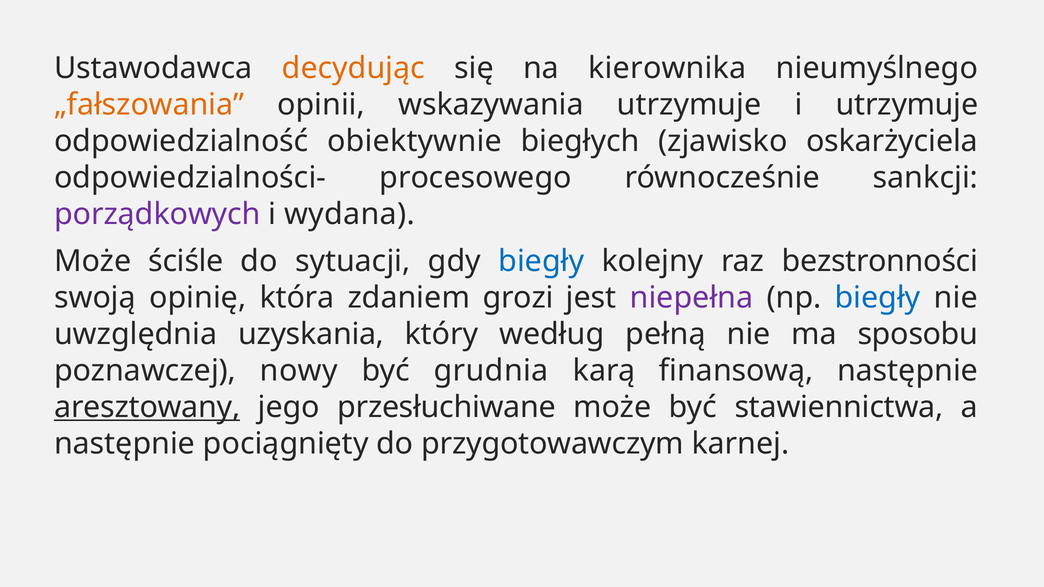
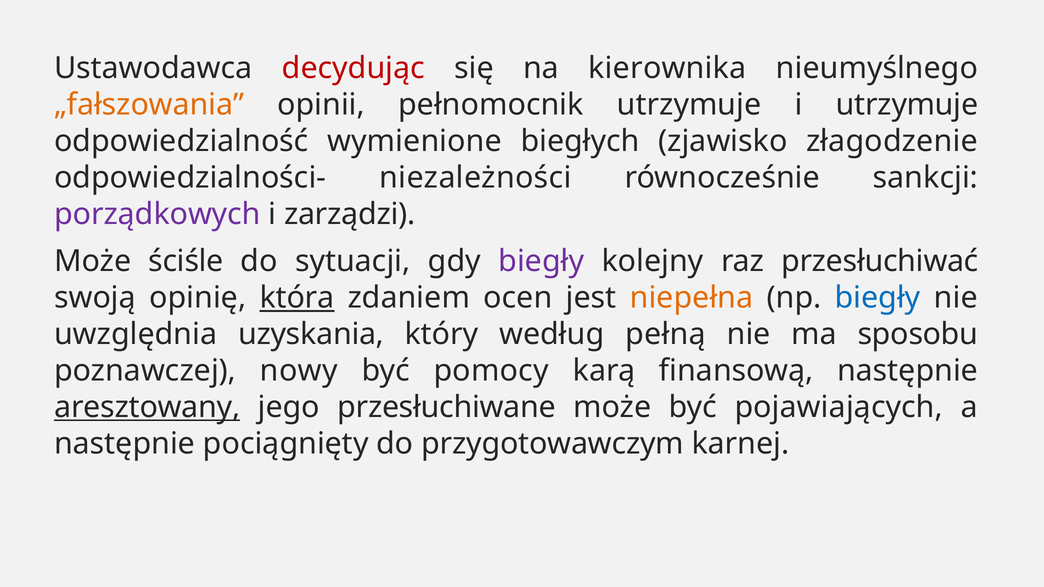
decydując colour: orange -> red
wskazywania: wskazywania -> pełnomocnik
obiektywnie: obiektywnie -> wymienione
oskarżyciela: oskarżyciela -> złagodzenie
procesowego: procesowego -> niezależności
wydana: wydana -> zarządzi
biegły at (541, 261) colour: blue -> purple
bezstronności: bezstronności -> przesłuchiwać
która underline: none -> present
grozi: grozi -> ocen
niepełna colour: purple -> orange
grudnia: grudnia -> pomocy
stawiennictwa: stawiennictwa -> pojawiających
